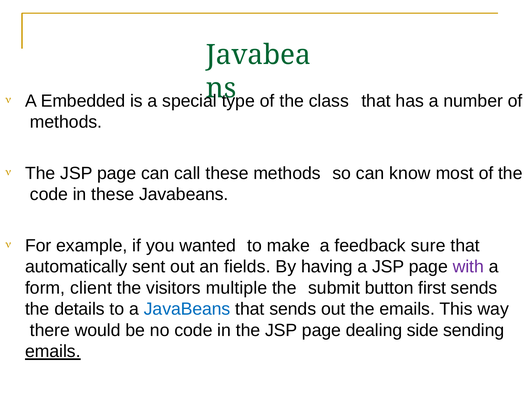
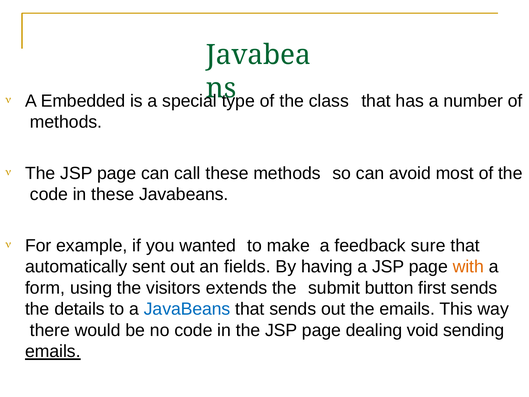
know: know -> avoid
with colour: purple -> orange
client: client -> using
multiple: multiple -> extends
side: side -> void
